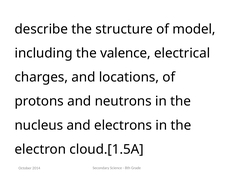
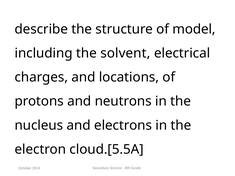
valence: valence -> solvent
cloud.[1.5A: cloud.[1.5A -> cloud.[5.5A
